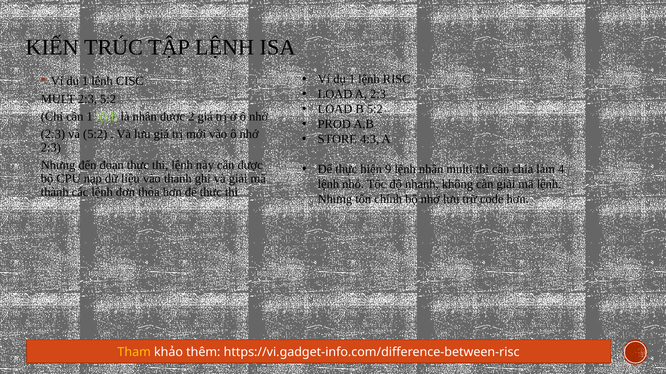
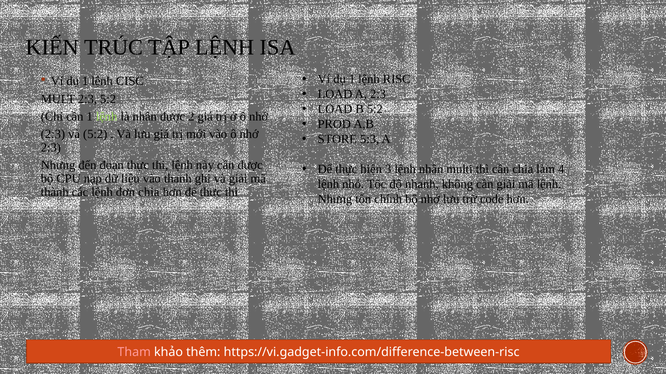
4:3: 4:3 -> 5:3
9: 9 -> 3
đơn thỏa: thỏa -> chia
Tham colour: yellow -> pink
